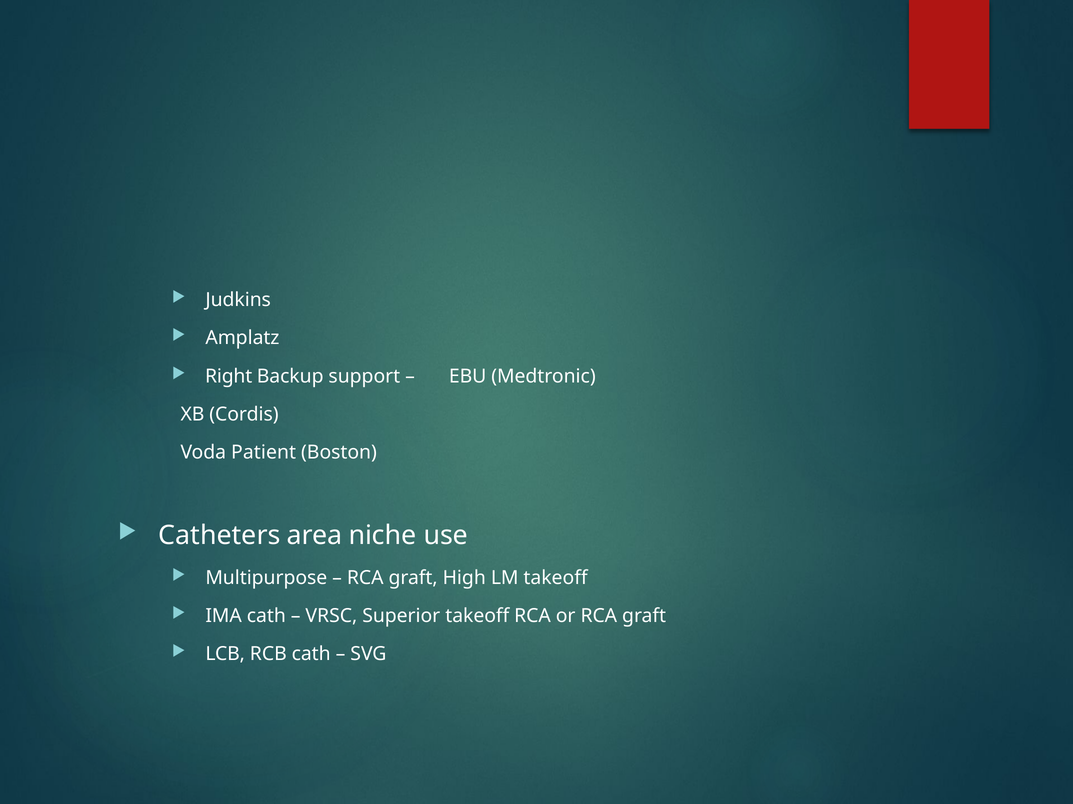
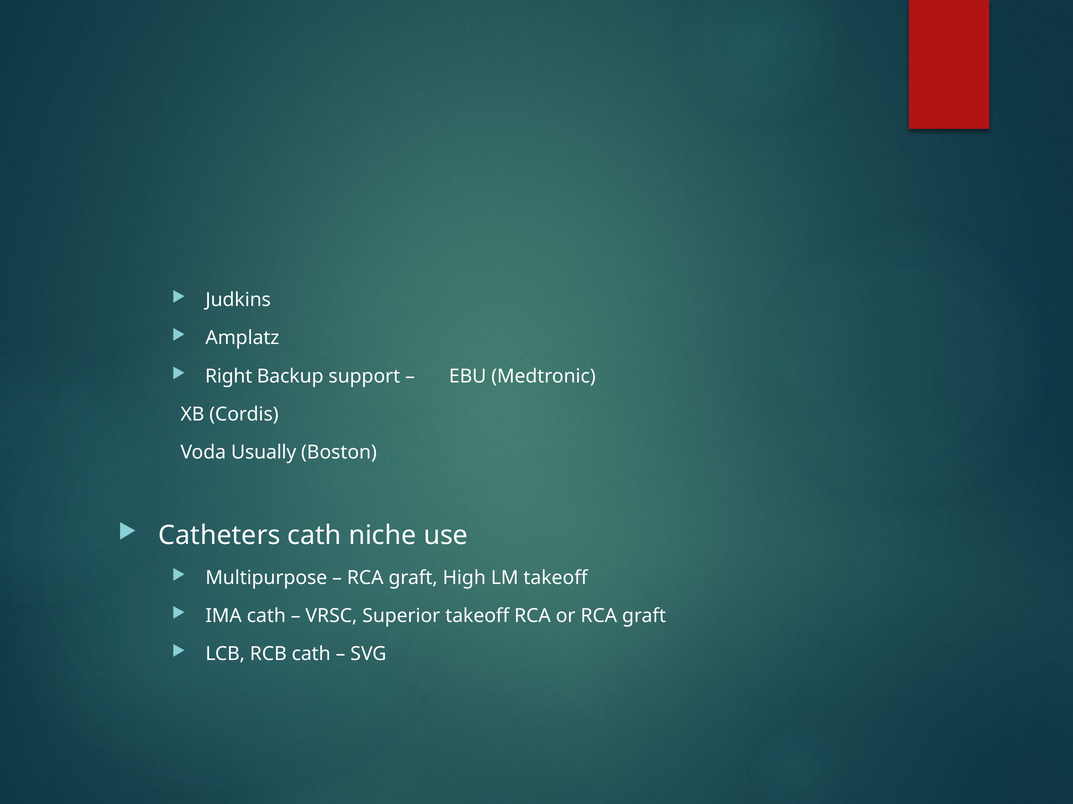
Patient: Patient -> Usually
Catheters area: area -> cath
